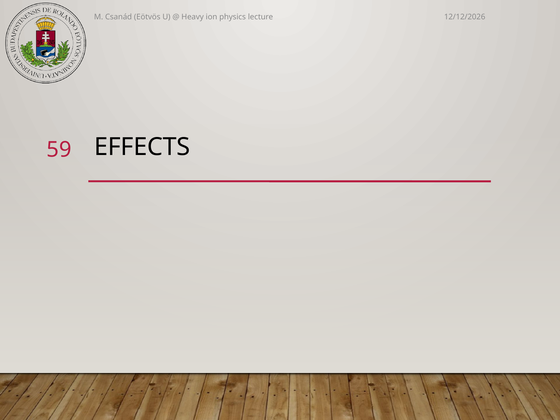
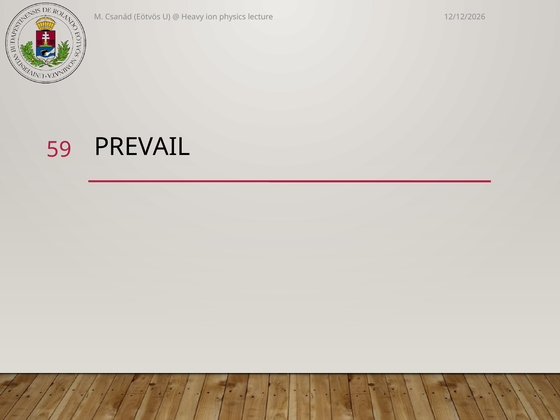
EFFECTS: EFFECTS -> PREVAIL
